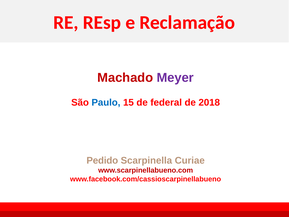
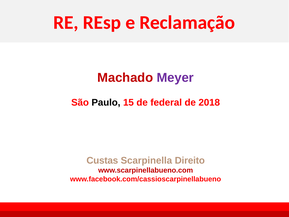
Paulo colour: blue -> black
Pedido: Pedido -> Custas
Curiae: Curiae -> Direito
